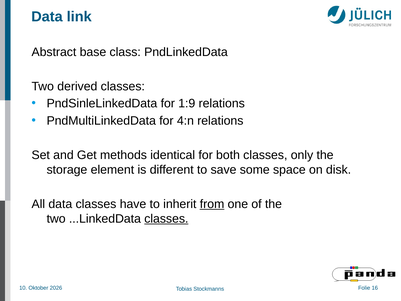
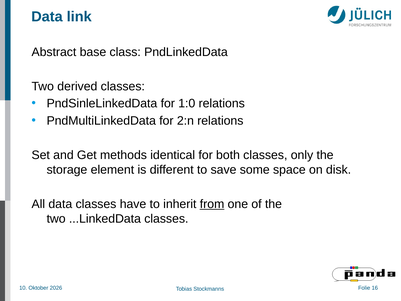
1:9: 1:9 -> 1:0
4:n: 4:n -> 2:n
classes at (166, 219) underline: present -> none
